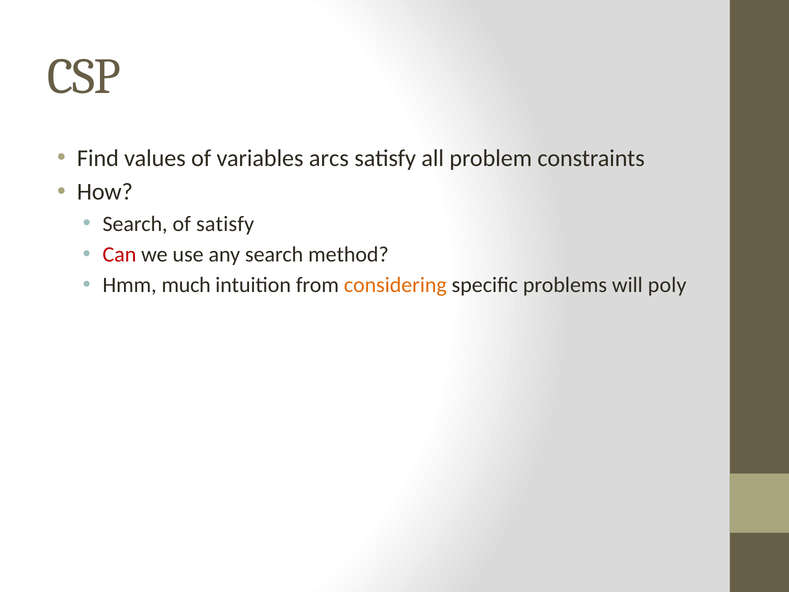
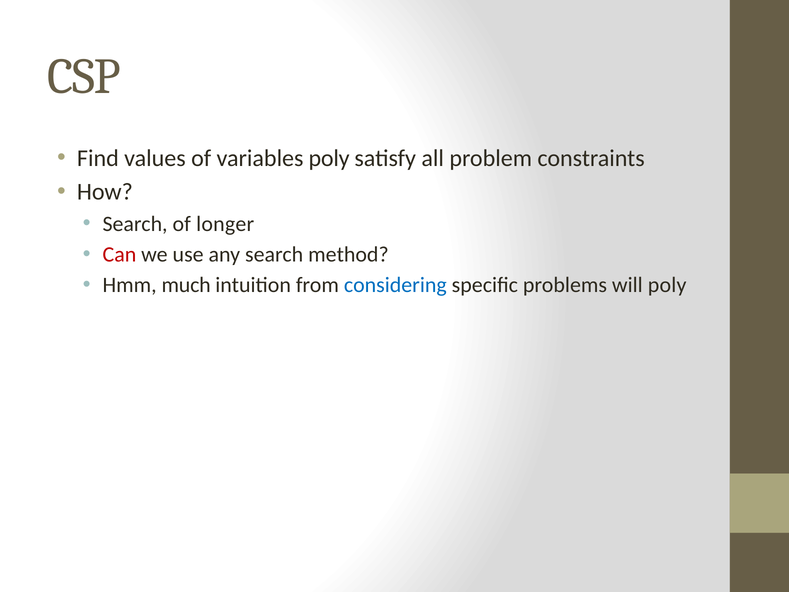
variables arcs: arcs -> poly
of satisfy: satisfy -> longer
considering colour: orange -> blue
